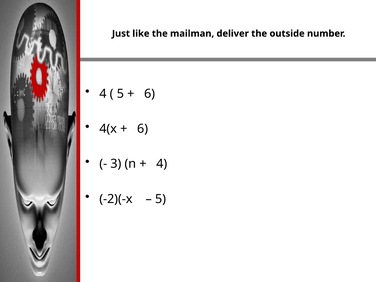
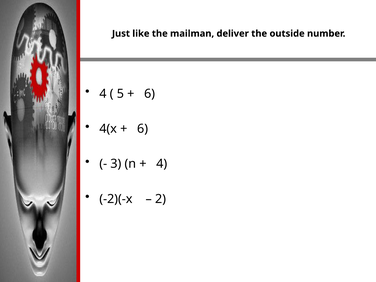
5 at (160, 199): 5 -> 2
